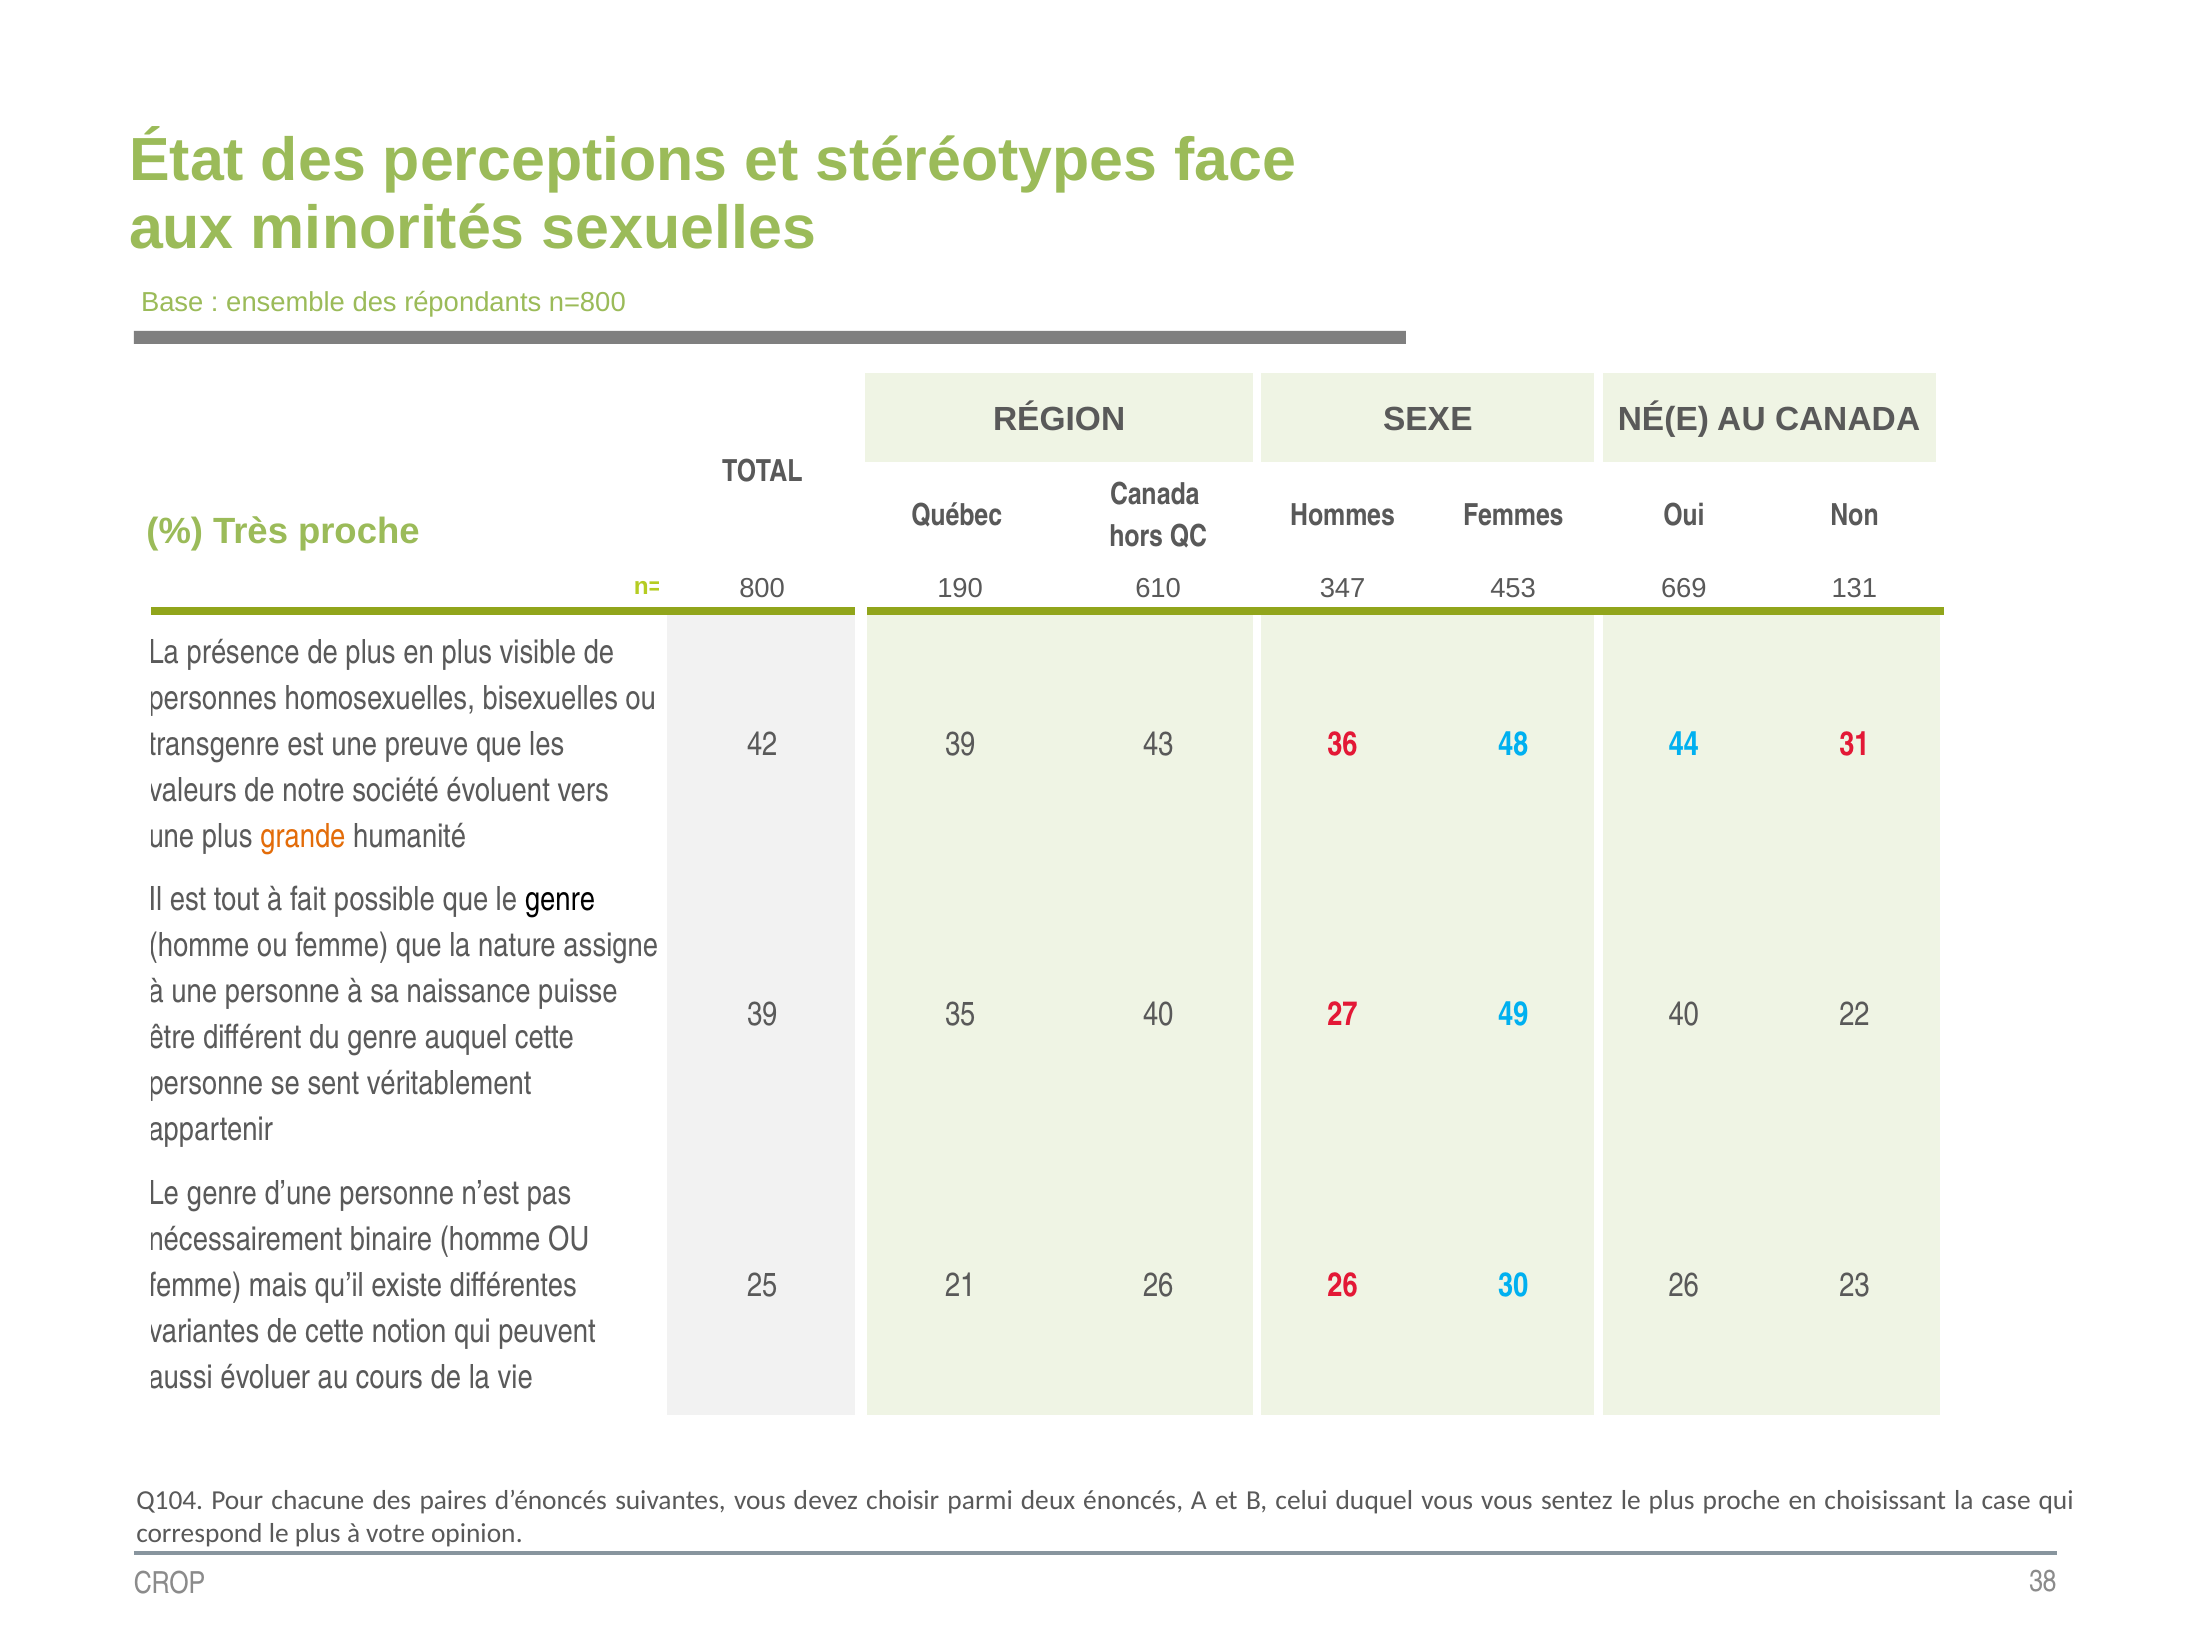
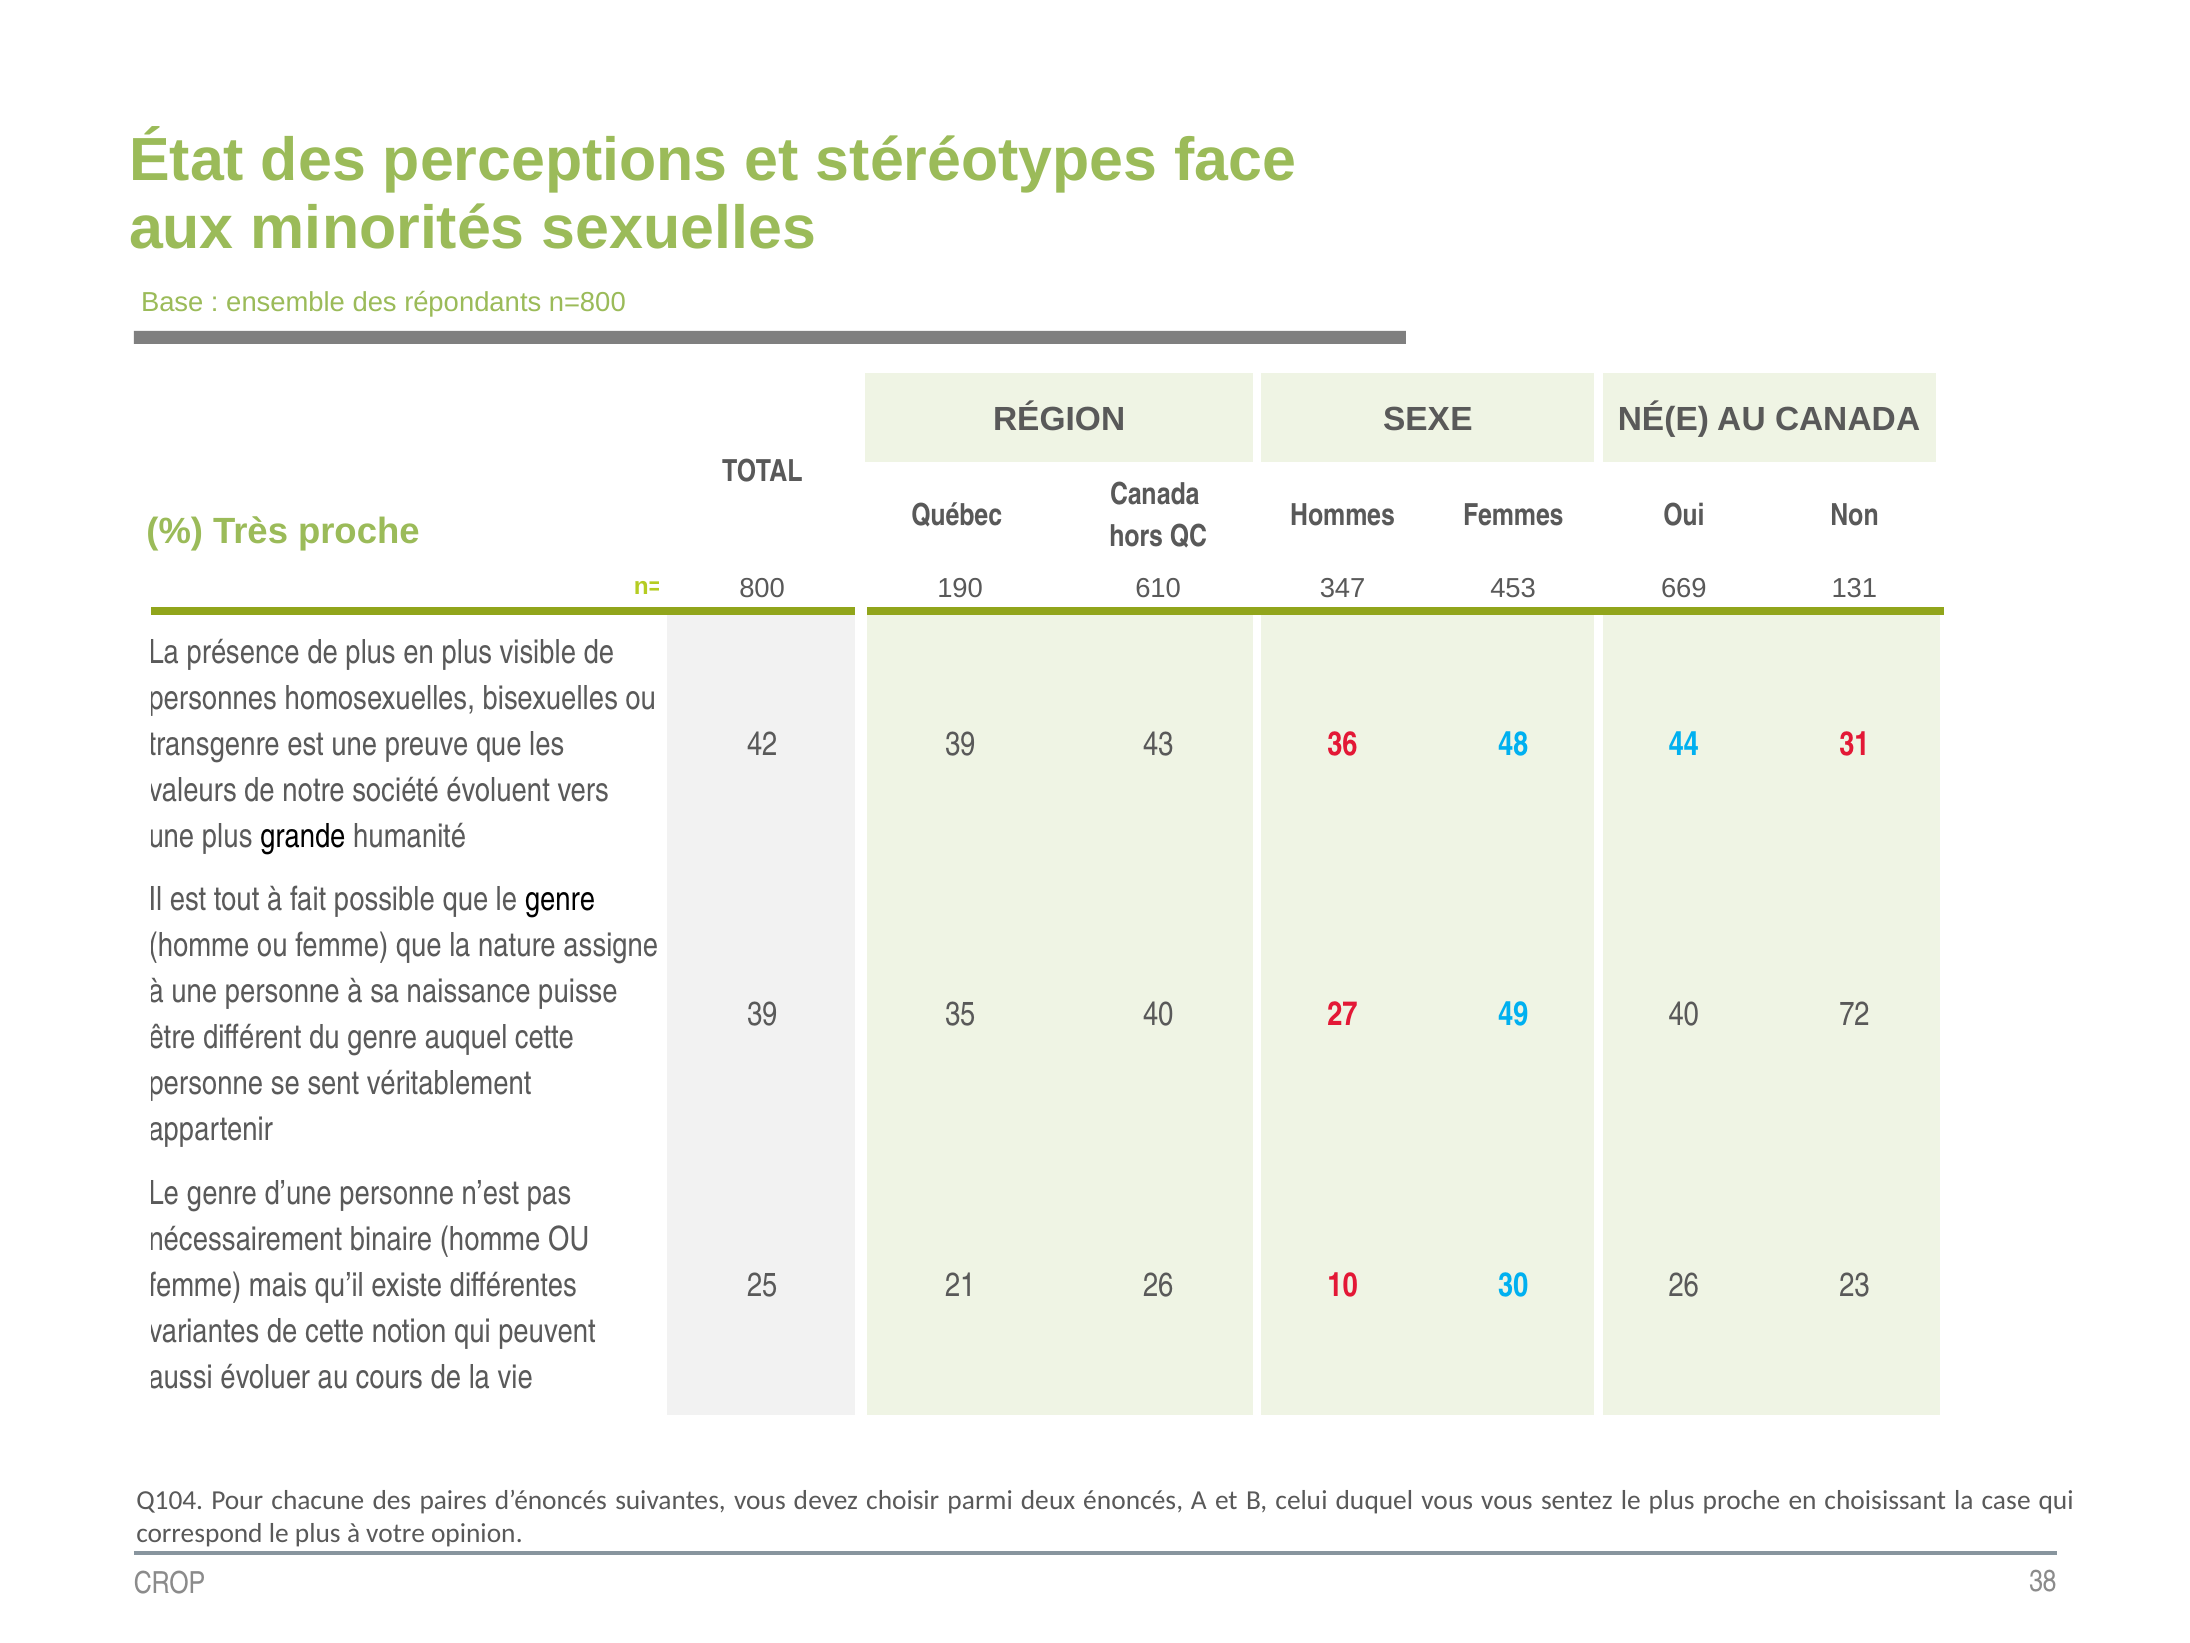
grande colour: orange -> black
22: 22 -> 72
26 26: 26 -> 10
